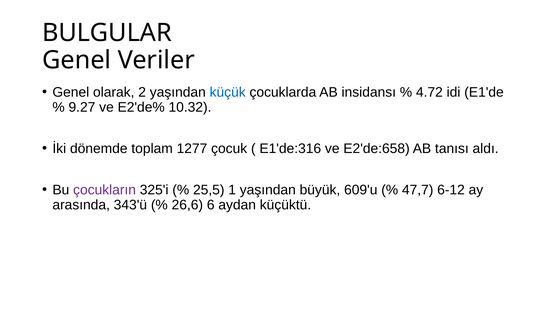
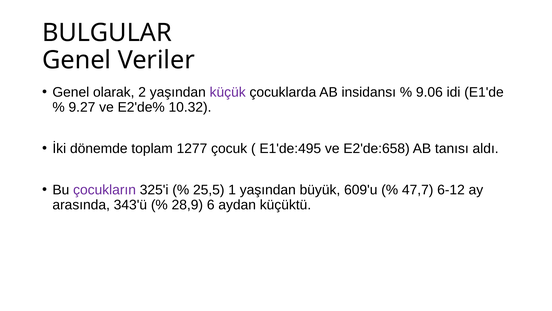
küçük colour: blue -> purple
4.72: 4.72 -> 9.06
E1'de:316: E1'de:316 -> E1'de:495
26,6: 26,6 -> 28,9
